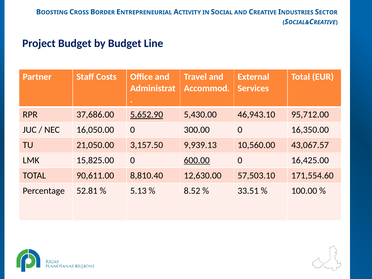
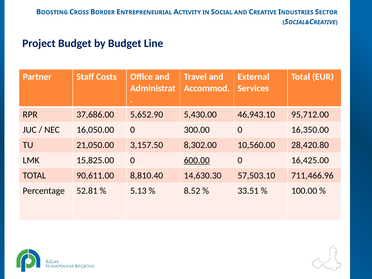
5,652.90 underline: present -> none
9,939.13: 9,939.13 -> 8,302.00
43,067.57: 43,067.57 -> 28,420.80
12,630.00: 12,630.00 -> 14,630.30
171,554.60: 171,554.60 -> 711,466.96
